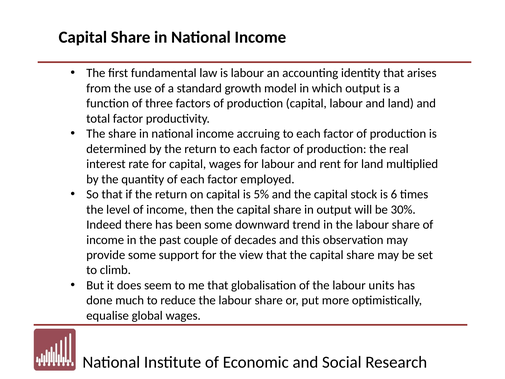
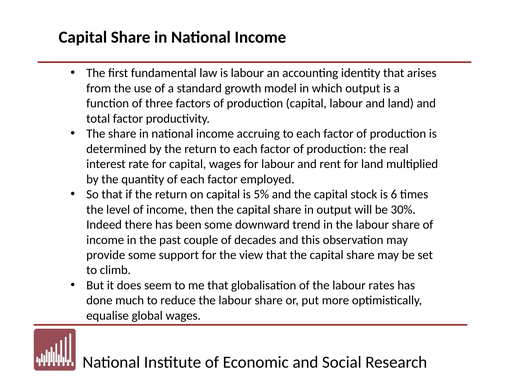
units: units -> rates
